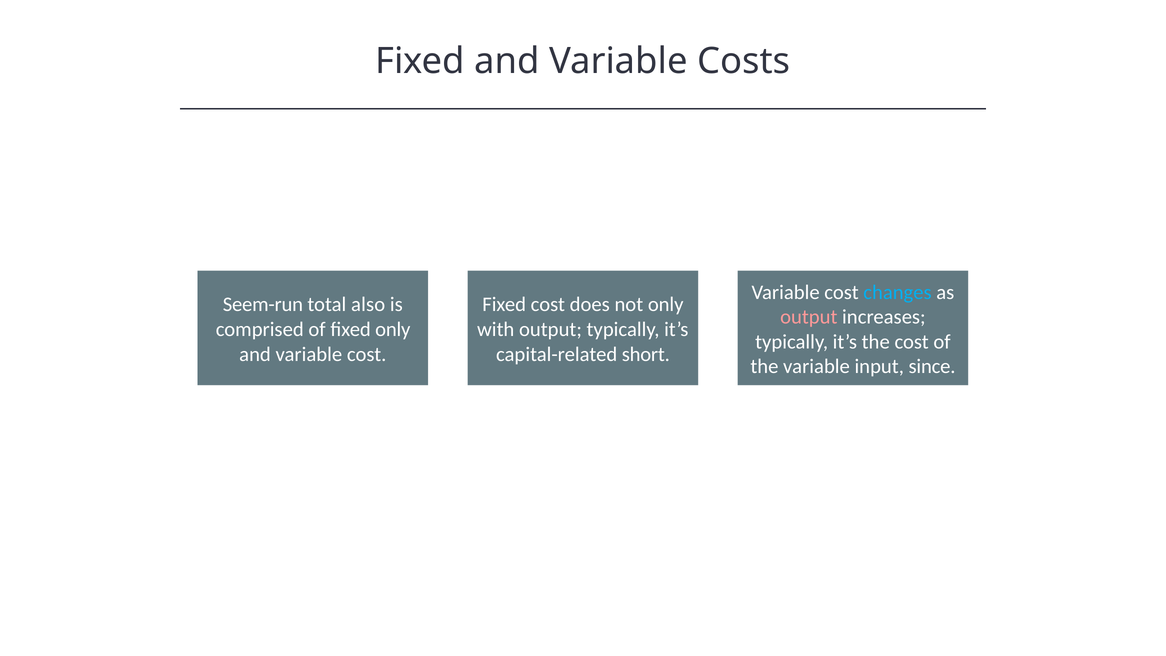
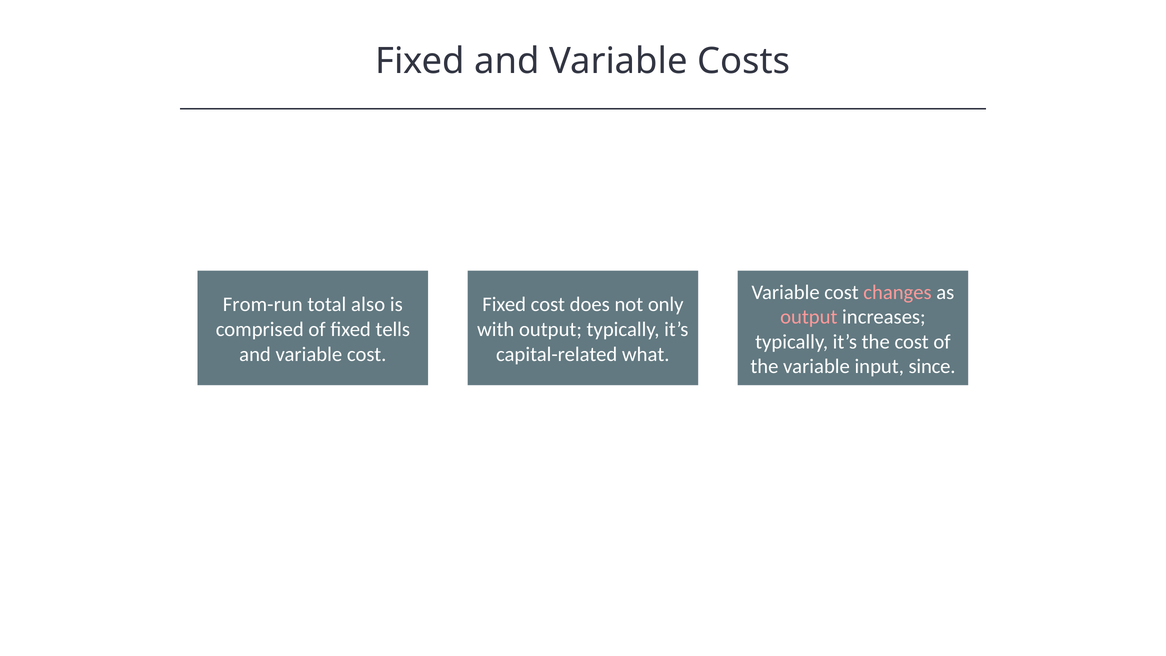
changes colour: light blue -> pink
Seem-run: Seem-run -> From-run
fixed only: only -> tells
short: short -> what
